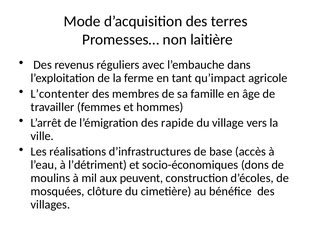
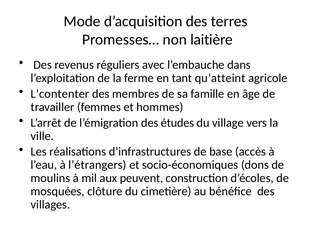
qu’impact: qu’impact -> qu’atteint
rapide: rapide -> études
l’détriment: l’détriment -> l’étrangers
